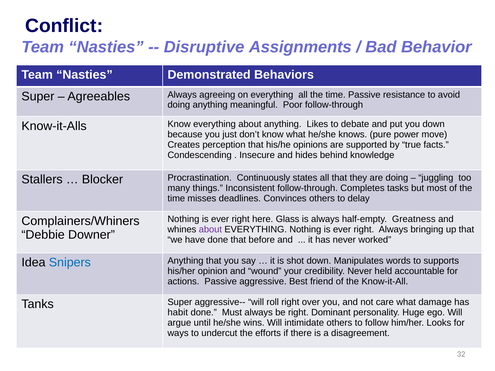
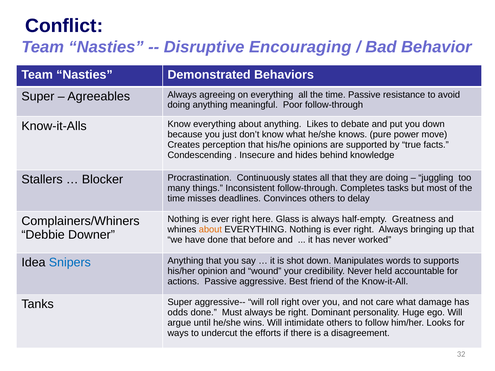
Assignments: Assignments -> Encouraging
about at (210, 230) colour: purple -> orange
habit: habit -> odds
